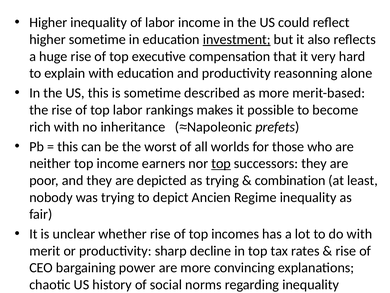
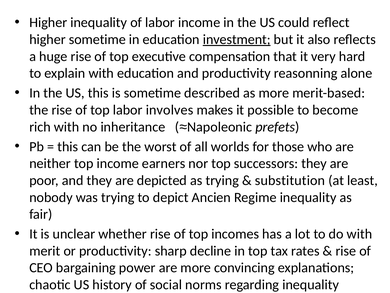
rankings: rankings -> involves
top at (221, 163) underline: present -> none
combination: combination -> substitution
